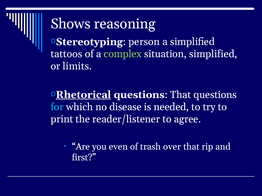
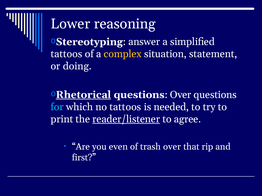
Shows: Shows -> Lower
person: person -> answer
complex colour: light green -> yellow
situation simplified: simplified -> statement
limits: limits -> doing
That at (181, 95): That -> Over
no disease: disease -> tattoos
reader/listener underline: none -> present
